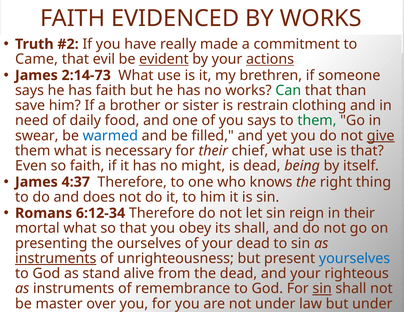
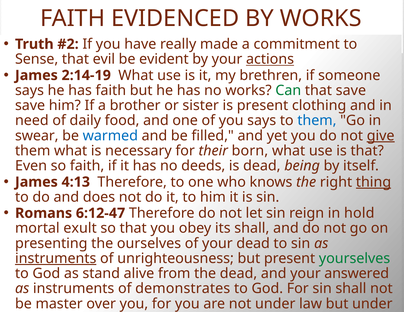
Came: Came -> Sense
evident underline: present -> none
2:14-73: 2:14-73 -> 2:14-19
that than: than -> save
is restrain: restrain -> present
them at (317, 121) colour: green -> blue
chief: chief -> born
might: might -> deeds
4:37: 4:37 -> 4:13
thing underline: none -> present
6:12-34: 6:12-34 -> 6:12-47
in their: their -> hold
mortal what: what -> exult
yourselves colour: blue -> green
righteous: righteous -> answered
remembrance: remembrance -> demonstrates
sin at (322, 289) underline: present -> none
